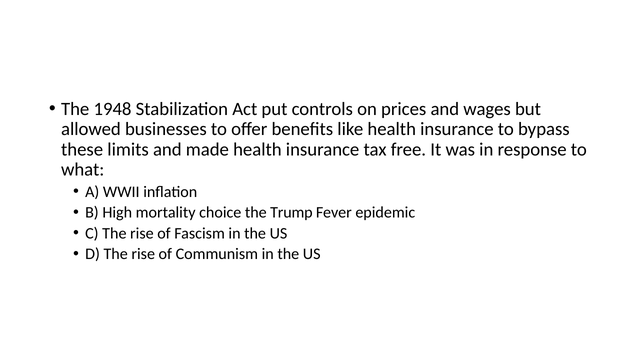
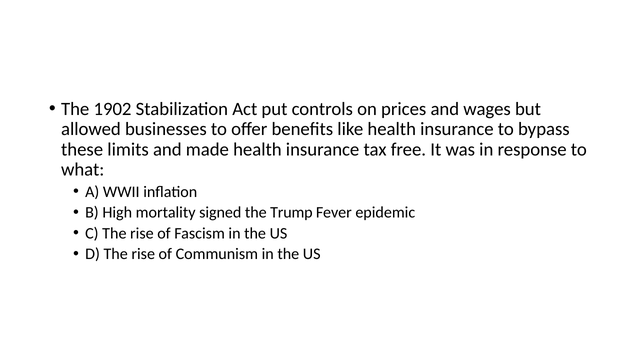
1948: 1948 -> 1902
choice: choice -> signed
